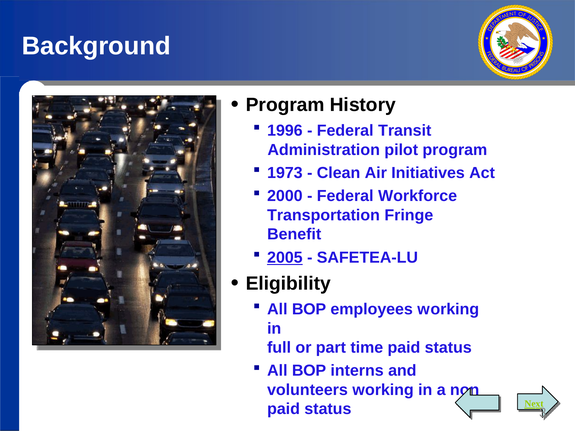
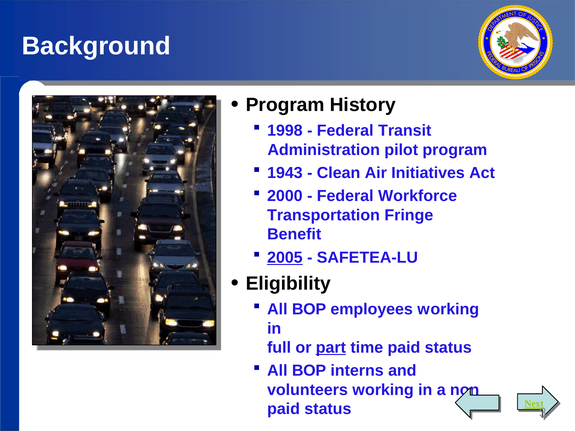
1996: 1996 -> 1998
1973: 1973 -> 1943
part underline: none -> present
